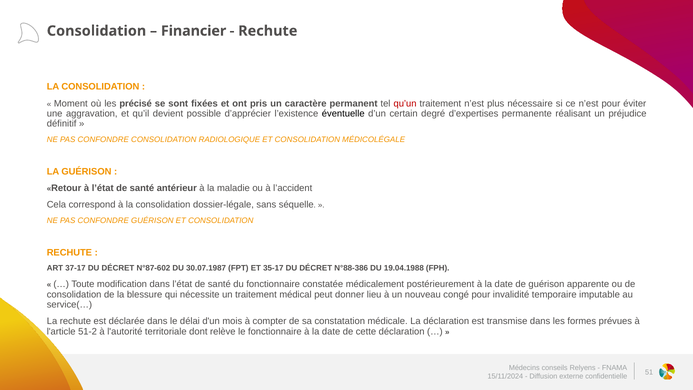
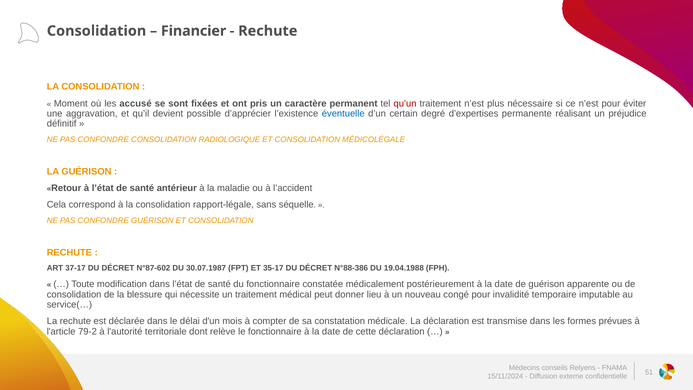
précisé: précisé -> accusé
éventuelle colour: black -> blue
dossier-légale: dossier-légale -> rapport-légale
51-2: 51-2 -> 79-2
